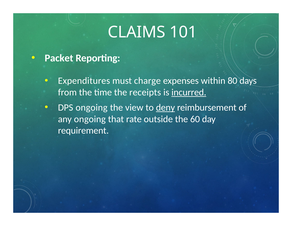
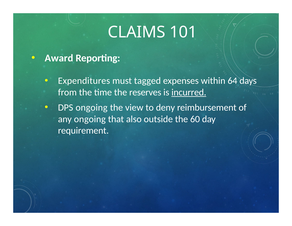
Packet: Packet -> Award
charge: charge -> tagged
80: 80 -> 64
receipts: receipts -> reserves
deny underline: present -> none
rate: rate -> also
